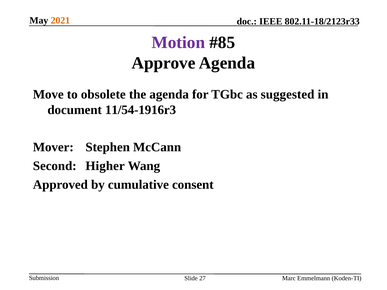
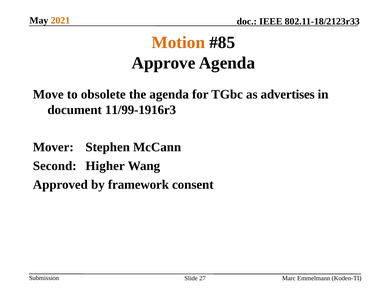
Motion colour: purple -> orange
suggested: suggested -> advertises
11/54-1916r3: 11/54-1916r3 -> 11/99-1916r3
cumulative: cumulative -> framework
